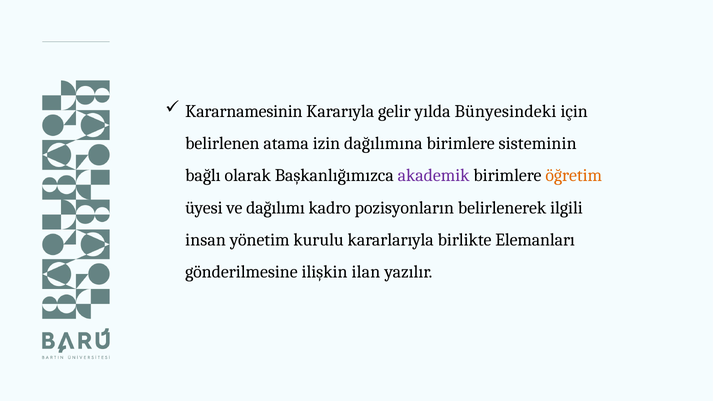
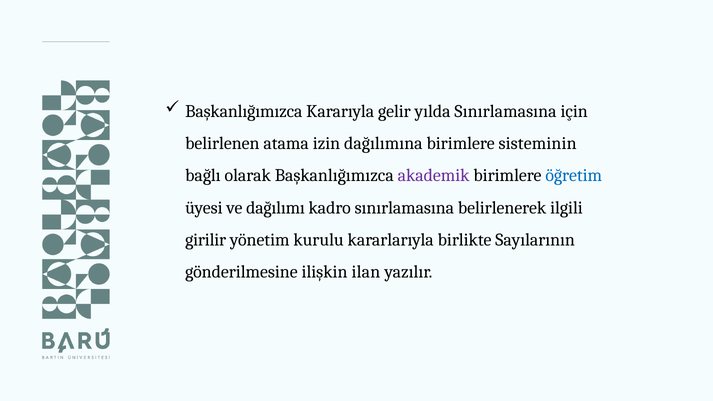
Kararnamesinin at (244, 111): Kararnamesinin -> Başkanlığımızca
yılda Bünyesindeki: Bünyesindeki -> Sınırlamasına
öğretim colour: orange -> blue
kadro pozisyonların: pozisyonların -> sınırlamasına
insan: insan -> girilir
Elemanları: Elemanları -> Sayılarının
